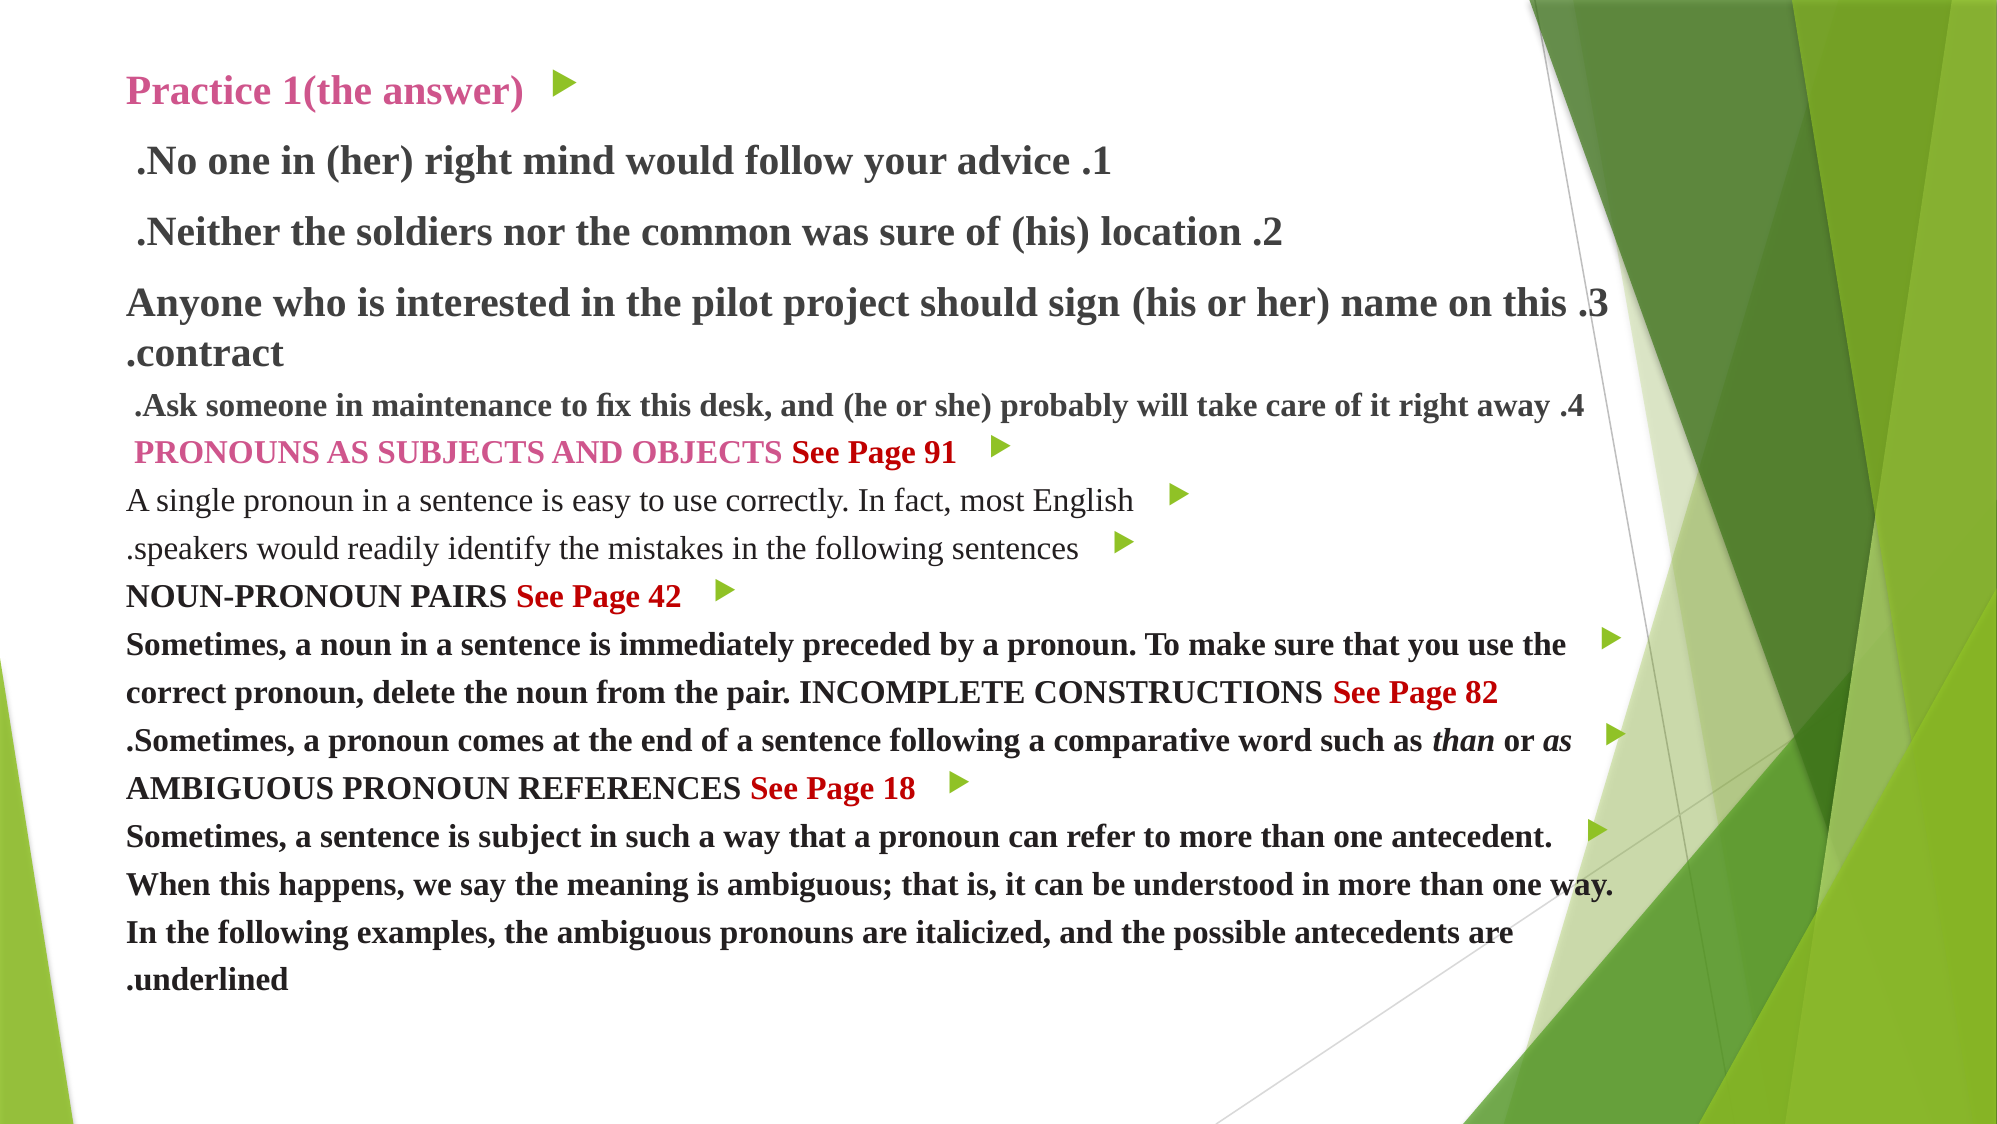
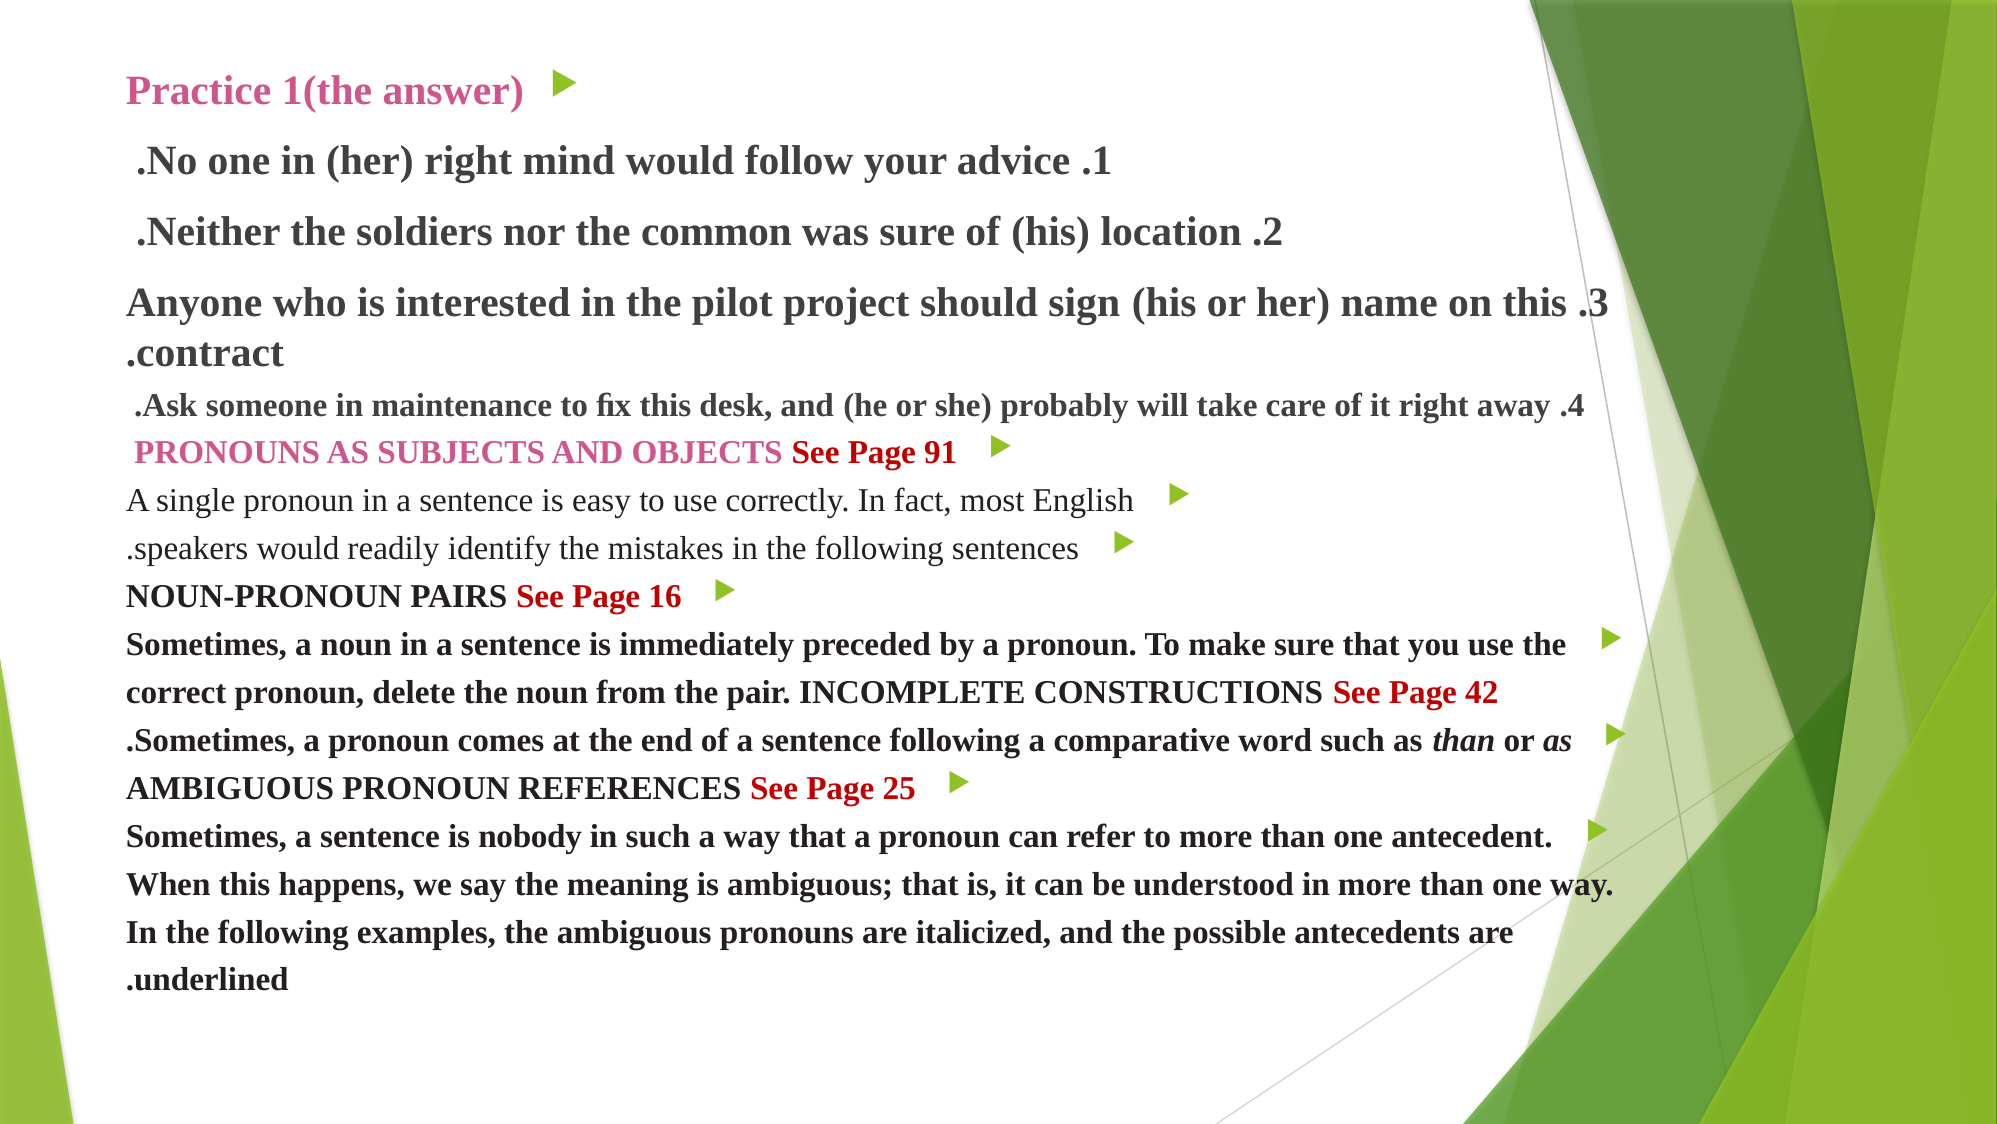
42: 42 -> 16
82: 82 -> 42
18: 18 -> 25
subject: subject -> nobody
